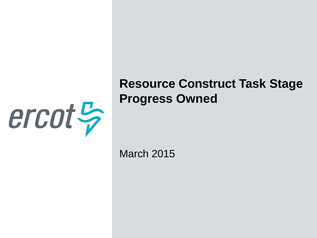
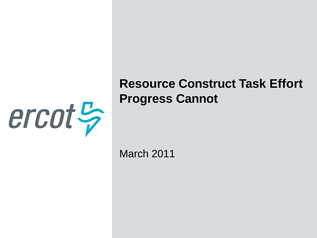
Stage: Stage -> Effort
Owned: Owned -> Cannot
2015: 2015 -> 2011
